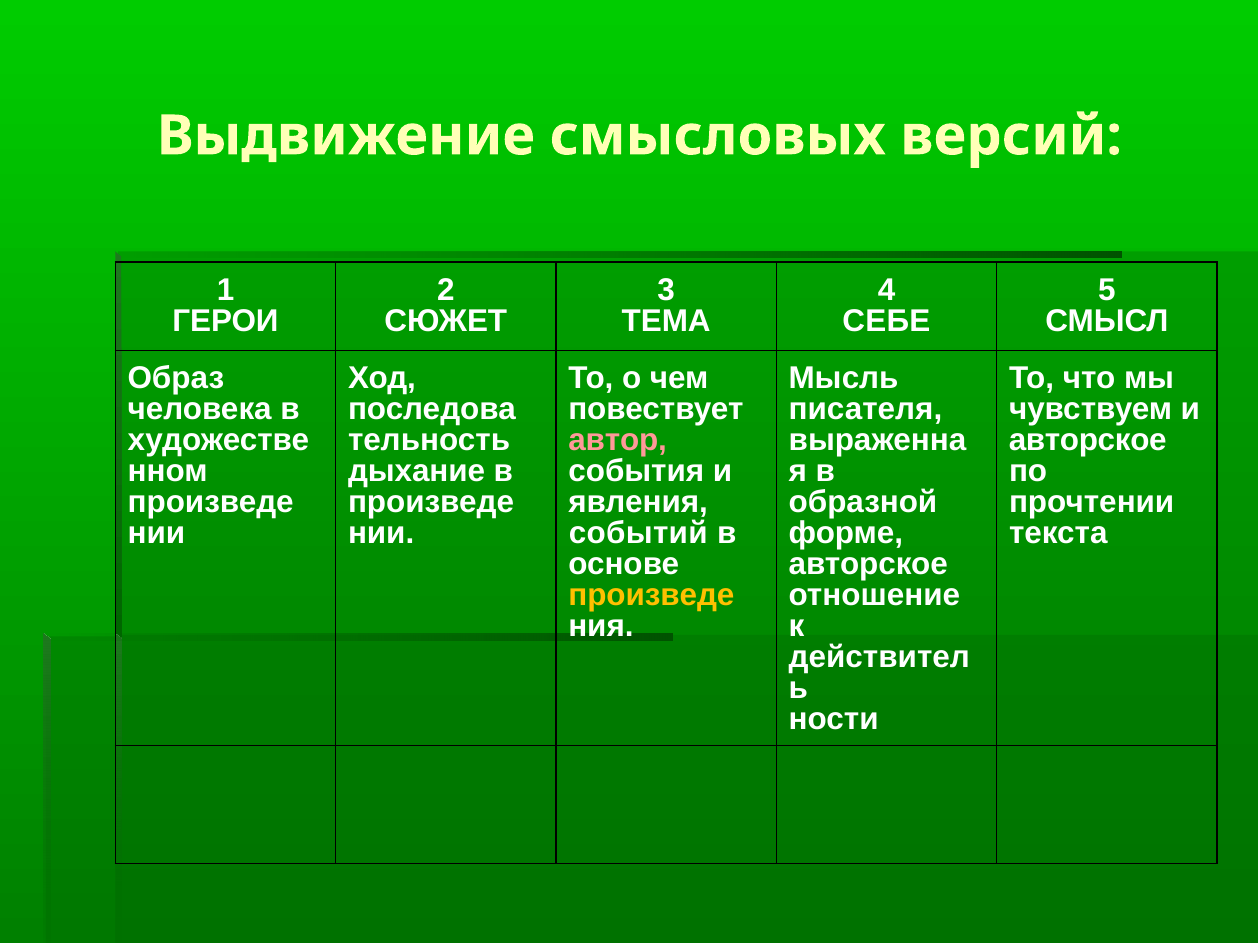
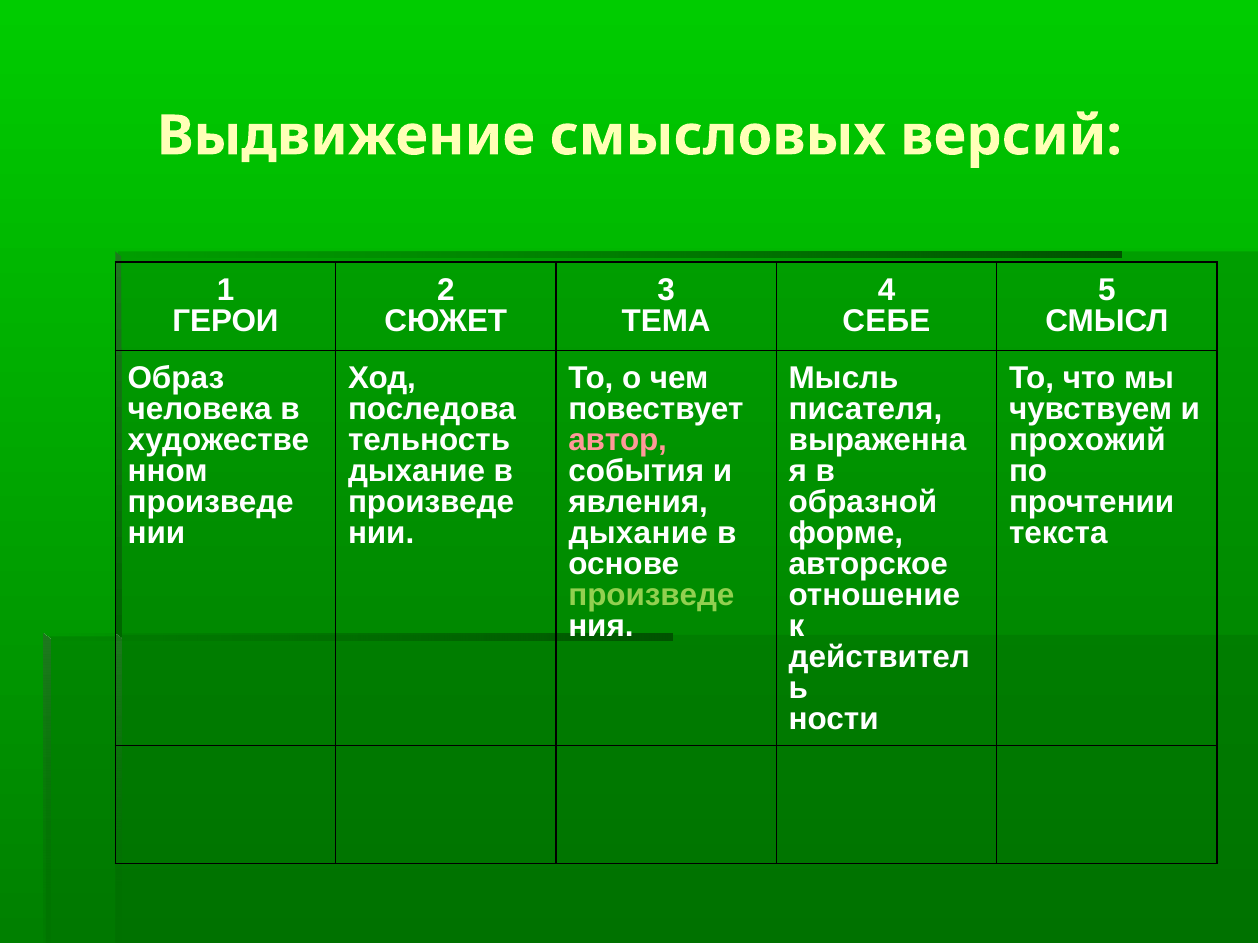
авторское at (1088, 441): авторское -> прохожий
событий at (638, 534): событий -> дыхание
произведе at (651, 596) colour: yellow -> light green
